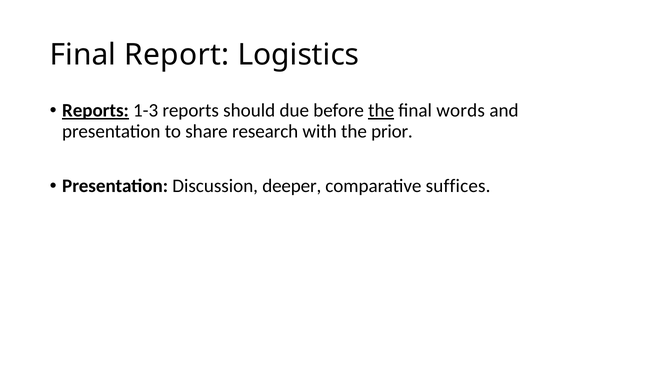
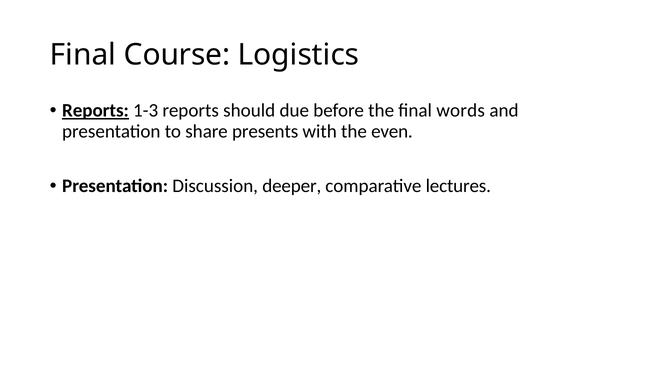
Report: Report -> Course
the at (381, 111) underline: present -> none
research: research -> presents
prior: prior -> even
suffices: suffices -> lectures
